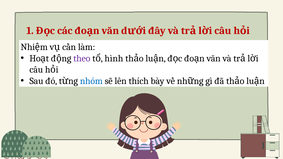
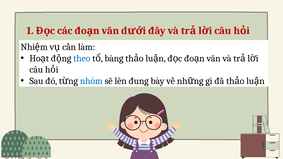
theo colour: purple -> blue
hình: hình -> bàng
thích: thích -> đung
